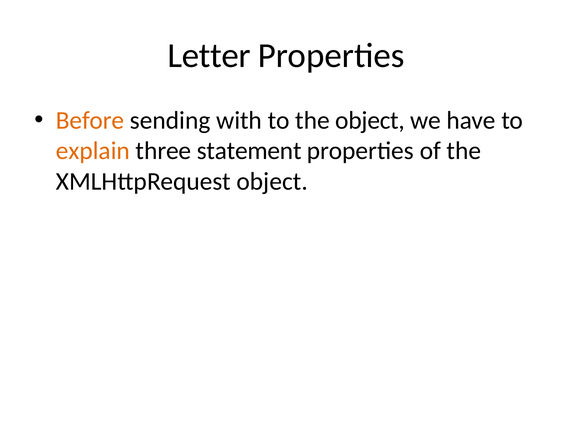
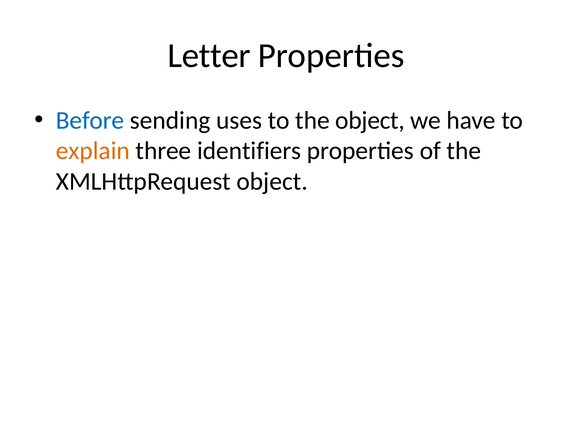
Before colour: orange -> blue
with: with -> uses
statement: statement -> identifiers
